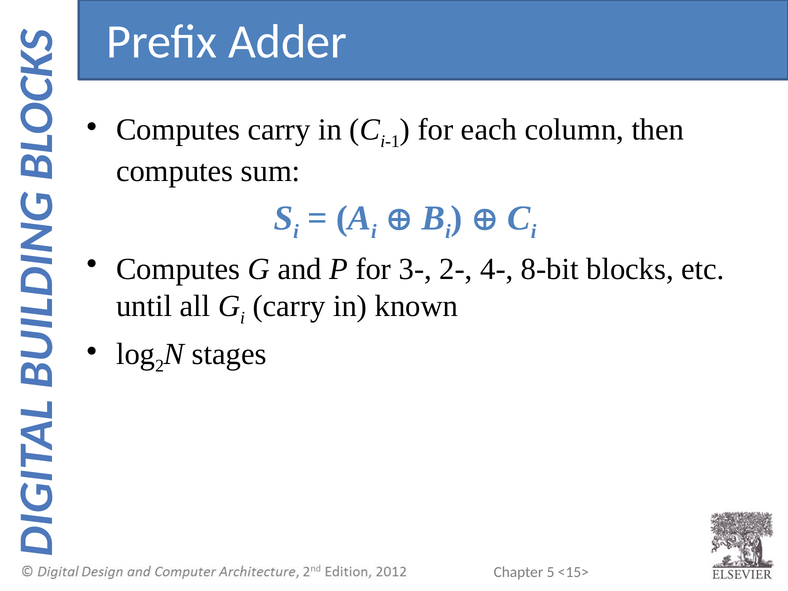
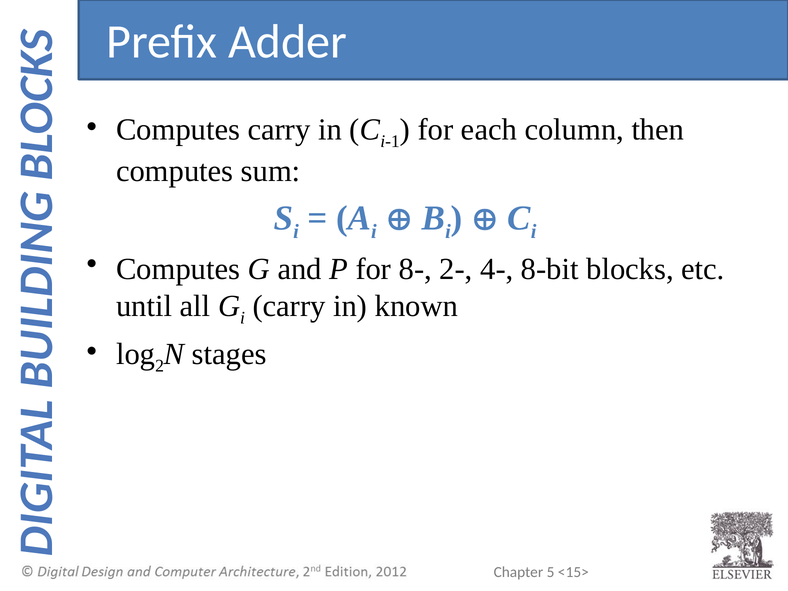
3-: 3- -> 8-
